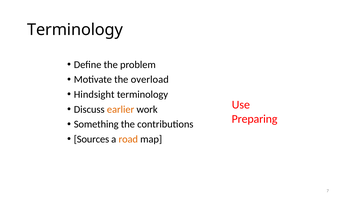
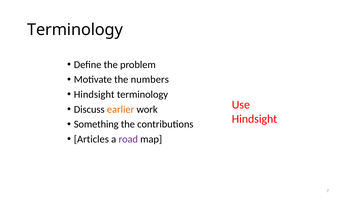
overload: overload -> numbers
Preparing at (255, 119): Preparing -> Hindsight
Sources: Sources -> Articles
road colour: orange -> purple
